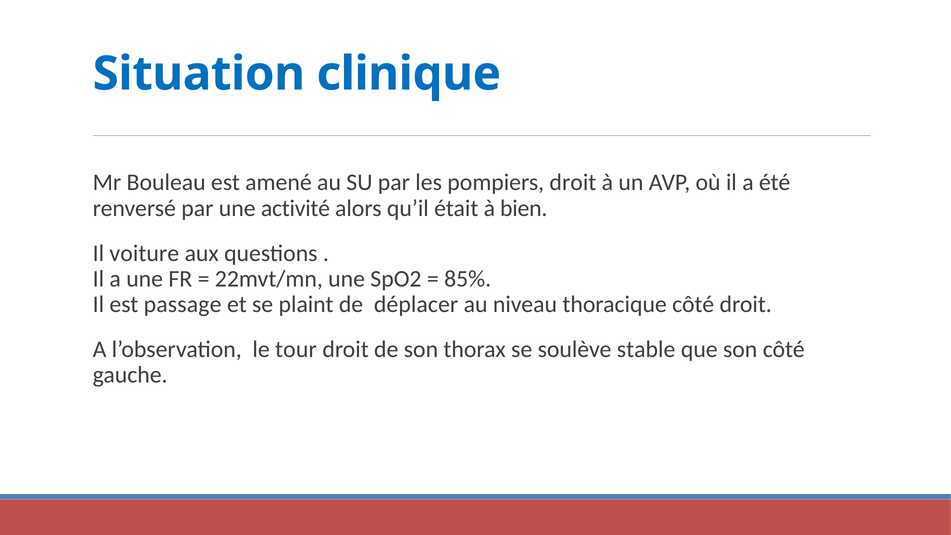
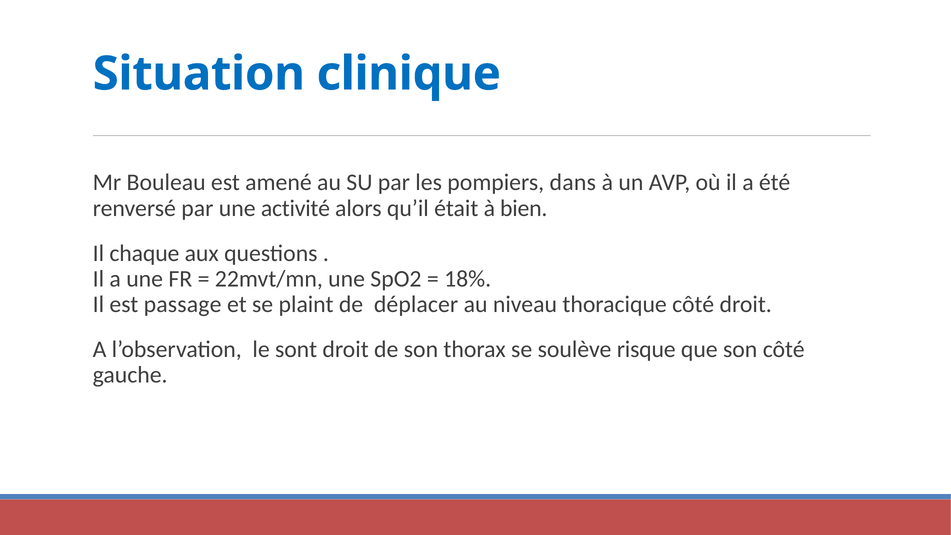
pompiers droit: droit -> dans
voiture: voiture -> chaque
85%: 85% -> 18%
tour: tour -> sont
stable: stable -> risque
